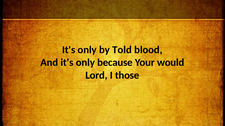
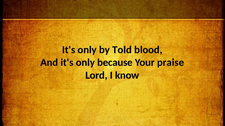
would: would -> praise
those: those -> know
